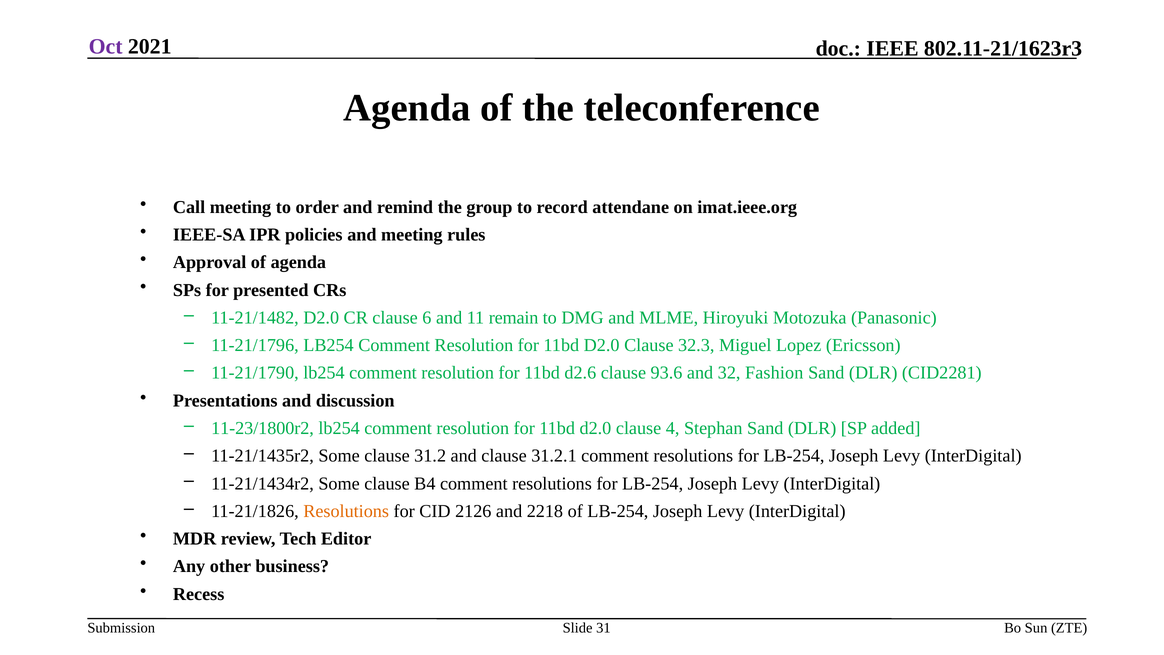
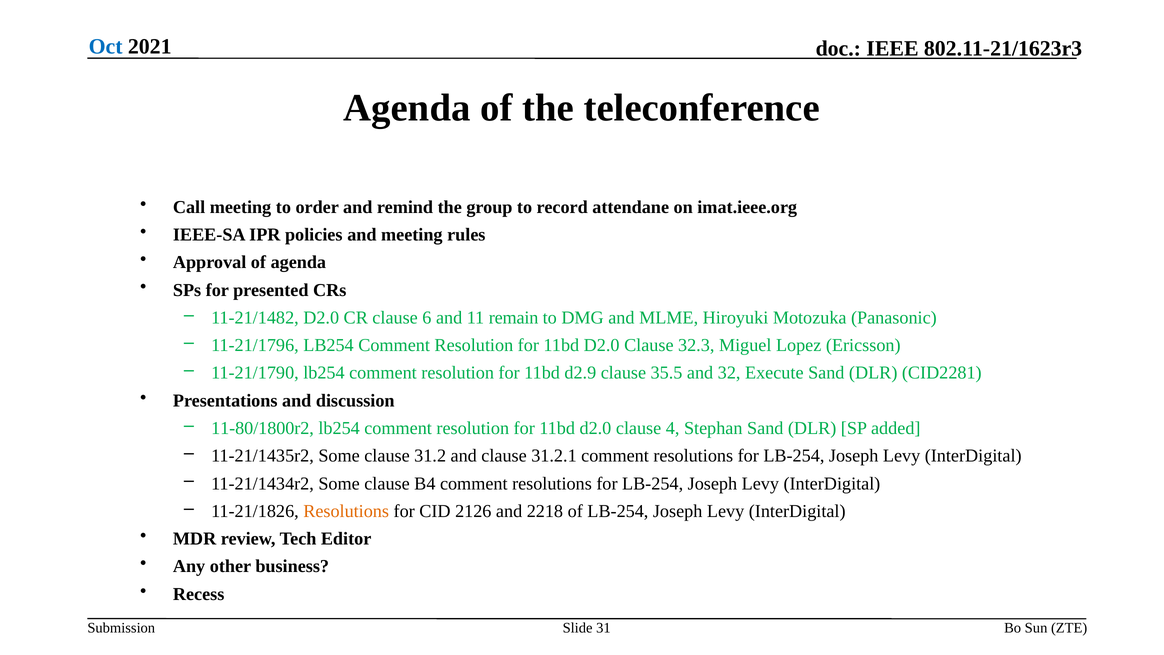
Oct colour: purple -> blue
d2.6: d2.6 -> d2.9
93.6: 93.6 -> 35.5
Fashion: Fashion -> Execute
11-23/1800r2: 11-23/1800r2 -> 11-80/1800r2
